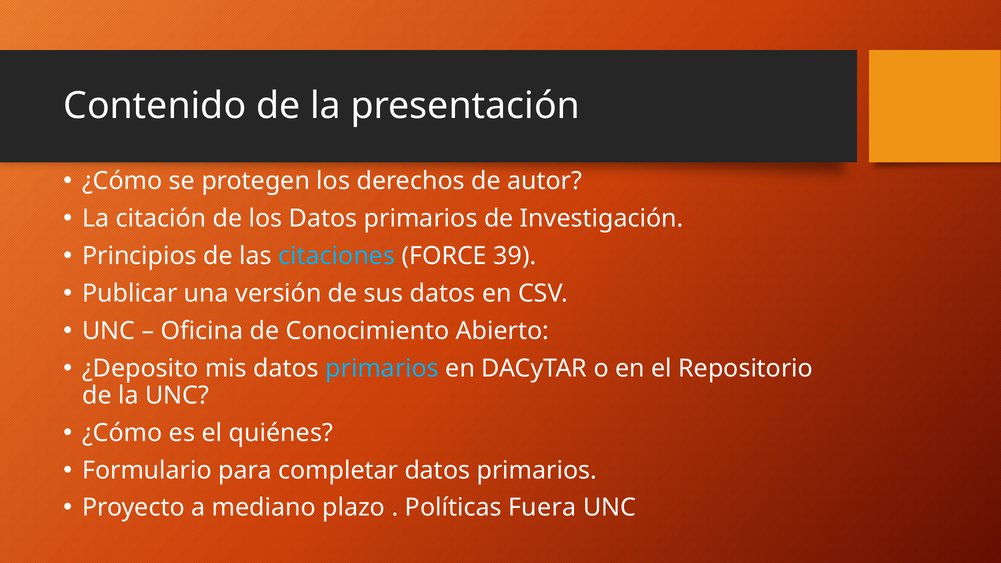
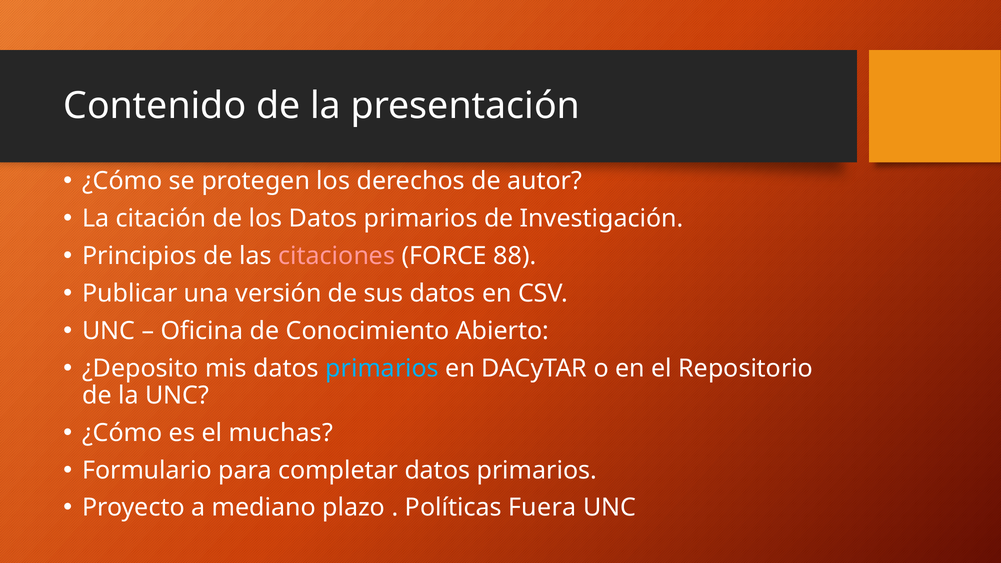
citaciones colour: light blue -> pink
39: 39 -> 88
quiénes: quiénes -> muchas
